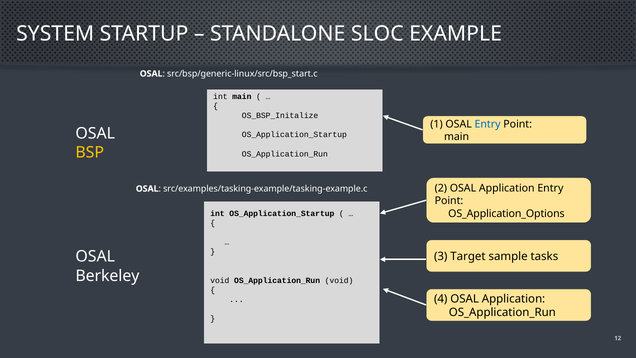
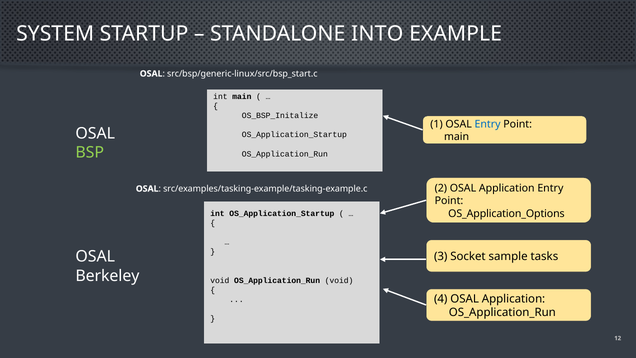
SLOC: SLOC -> INTO
BSP colour: yellow -> light green
Target: Target -> Socket
